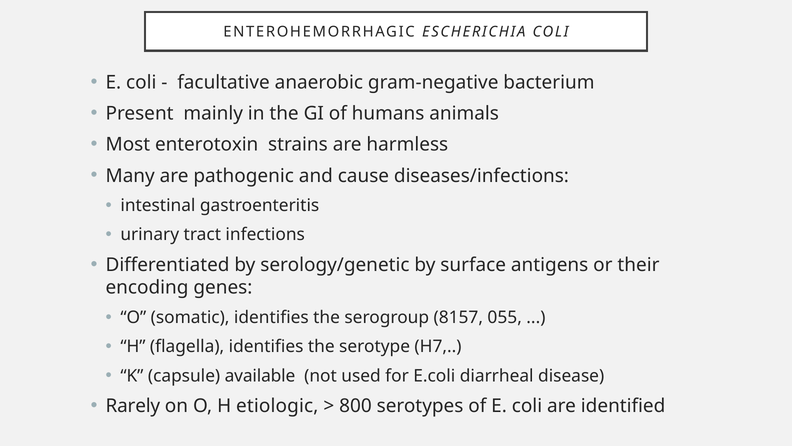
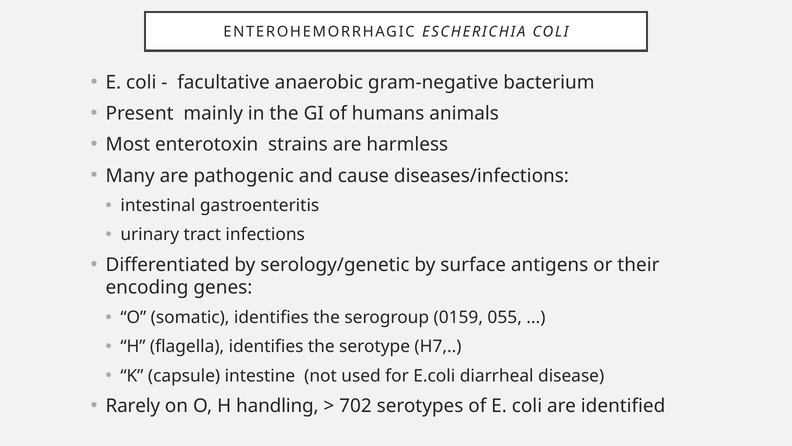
8157: 8157 -> 0159
available: available -> intestine
etiologic: etiologic -> handling
800: 800 -> 702
